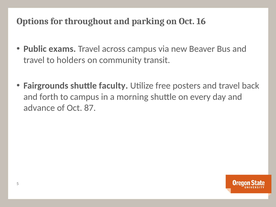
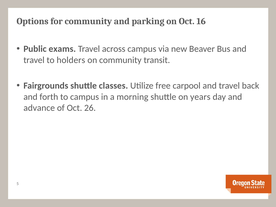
for throughout: throughout -> community
faculty: faculty -> classes
posters: posters -> carpool
every: every -> years
87: 87 -> 26
